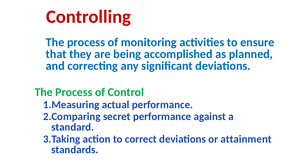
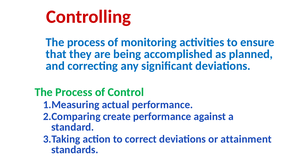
secret: secret -> create
